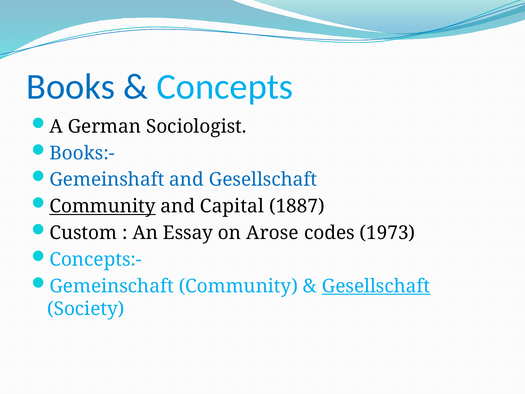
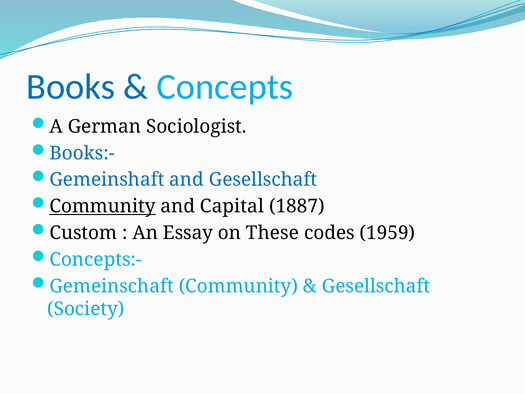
Arose: Arose -> These
1973: 1973 -> 1959
Gesellschaft at (376, 286) underline: present -> none
